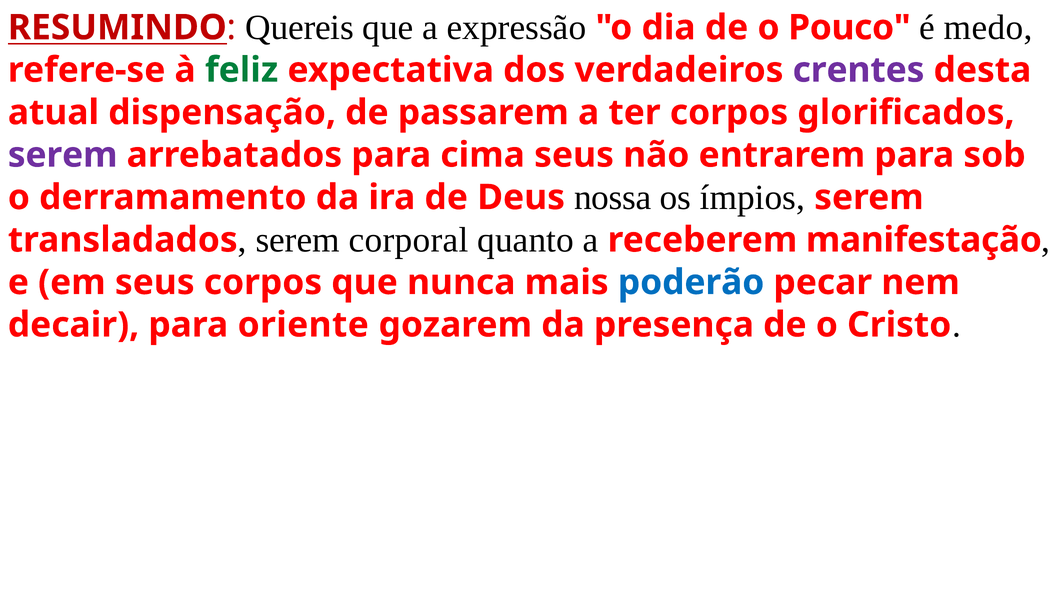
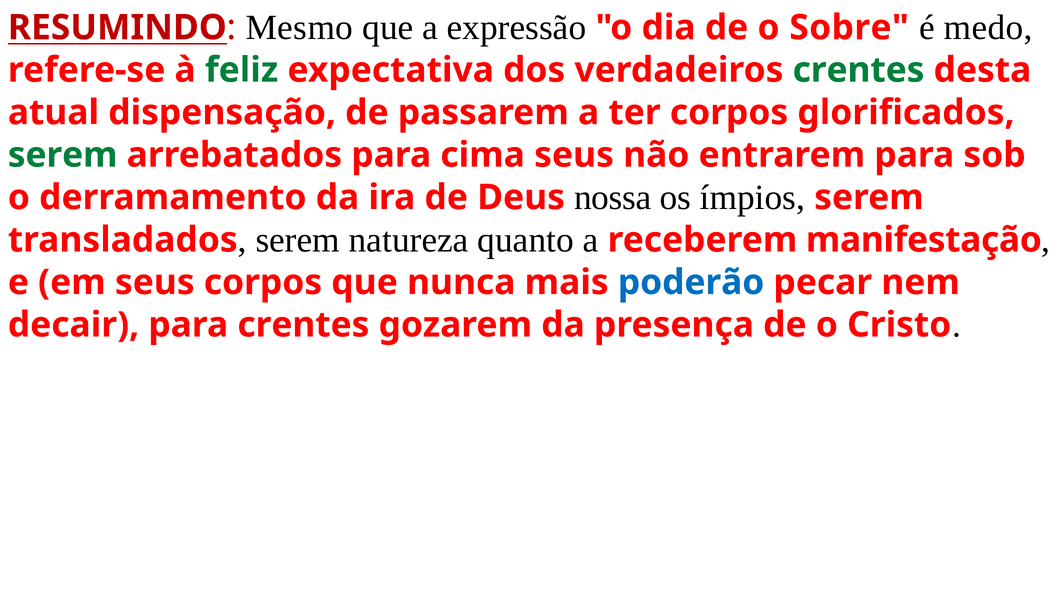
Quereis: Quereis -> Mesmo
Pouco: Pouco -> Sobre
crentes at (859, 70) colour: purple -> green
serem at (63, 155) colour: purple -> green
corporal: corporal -> natureza
para oriente: oriente -> crentes
